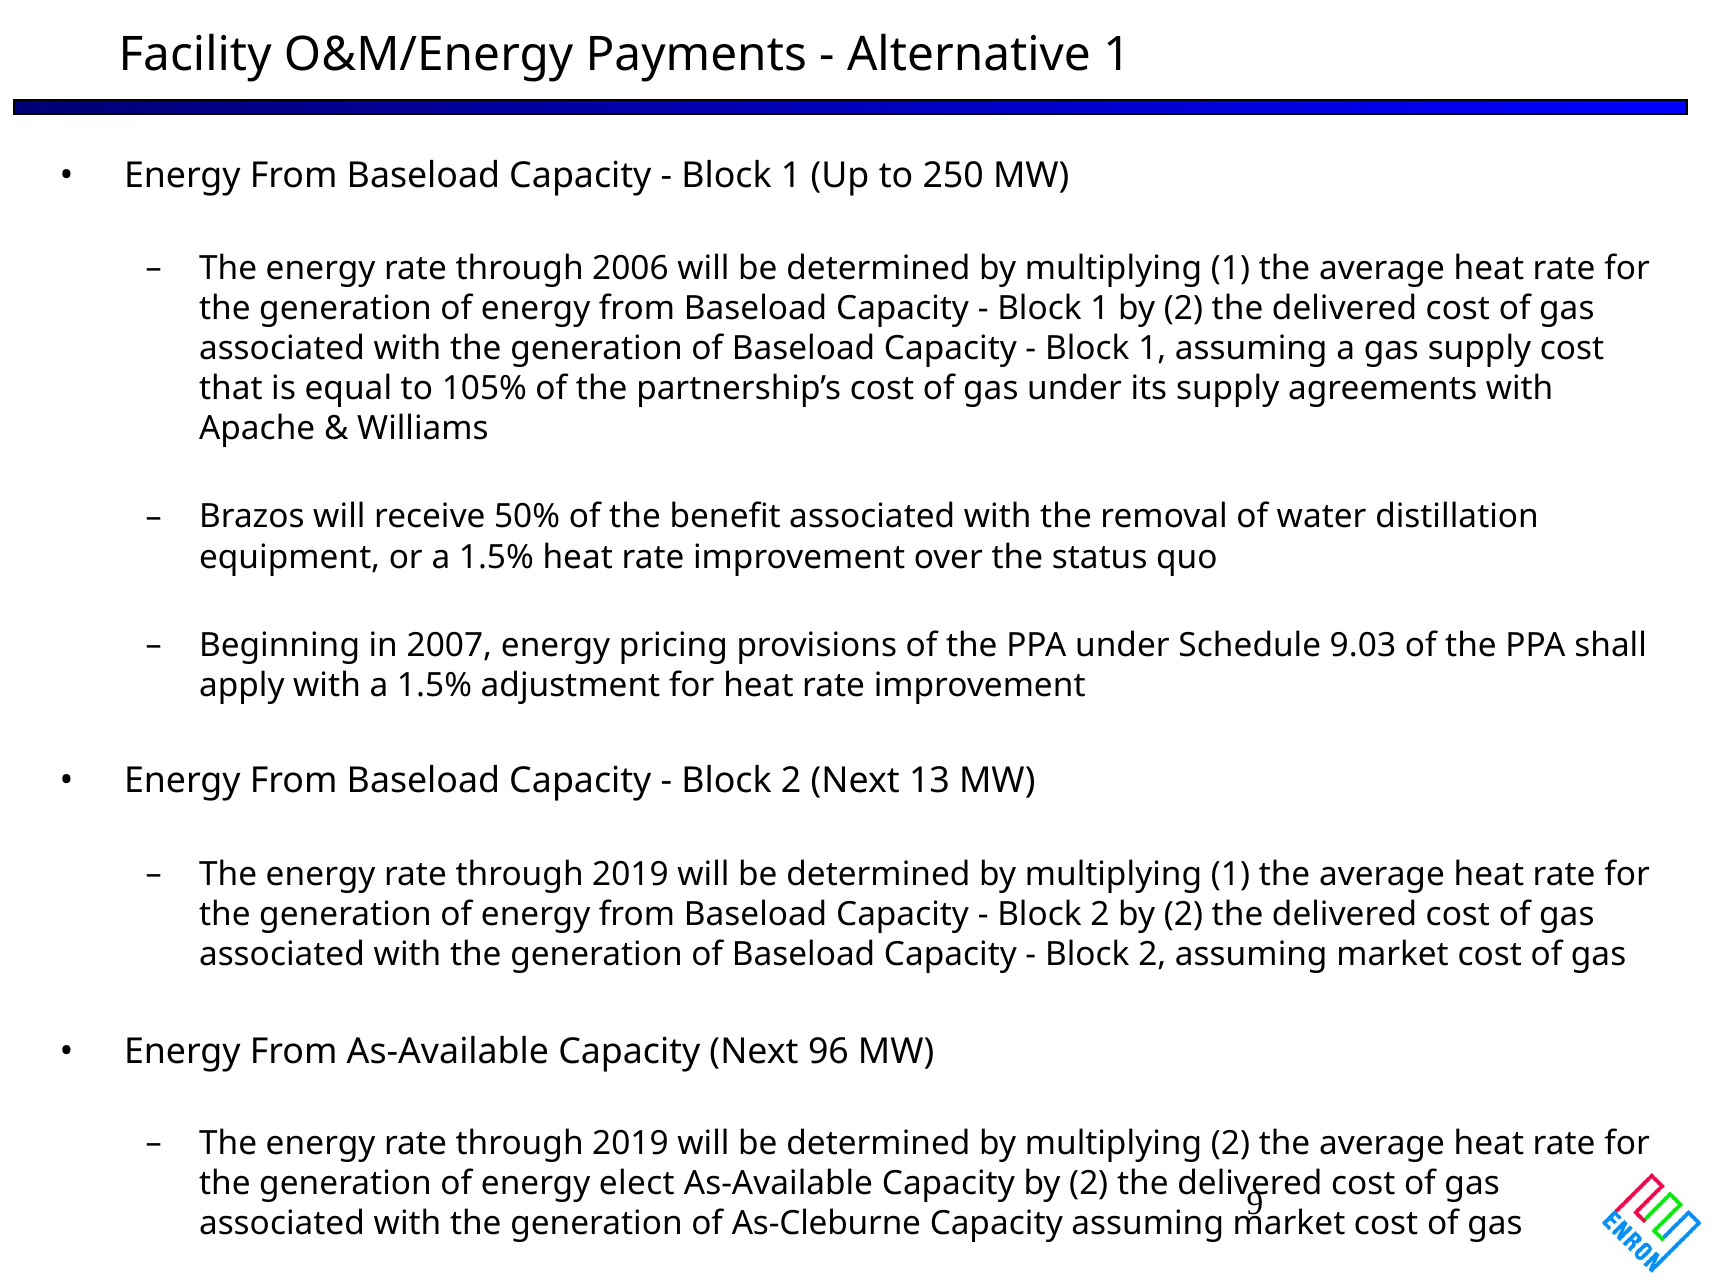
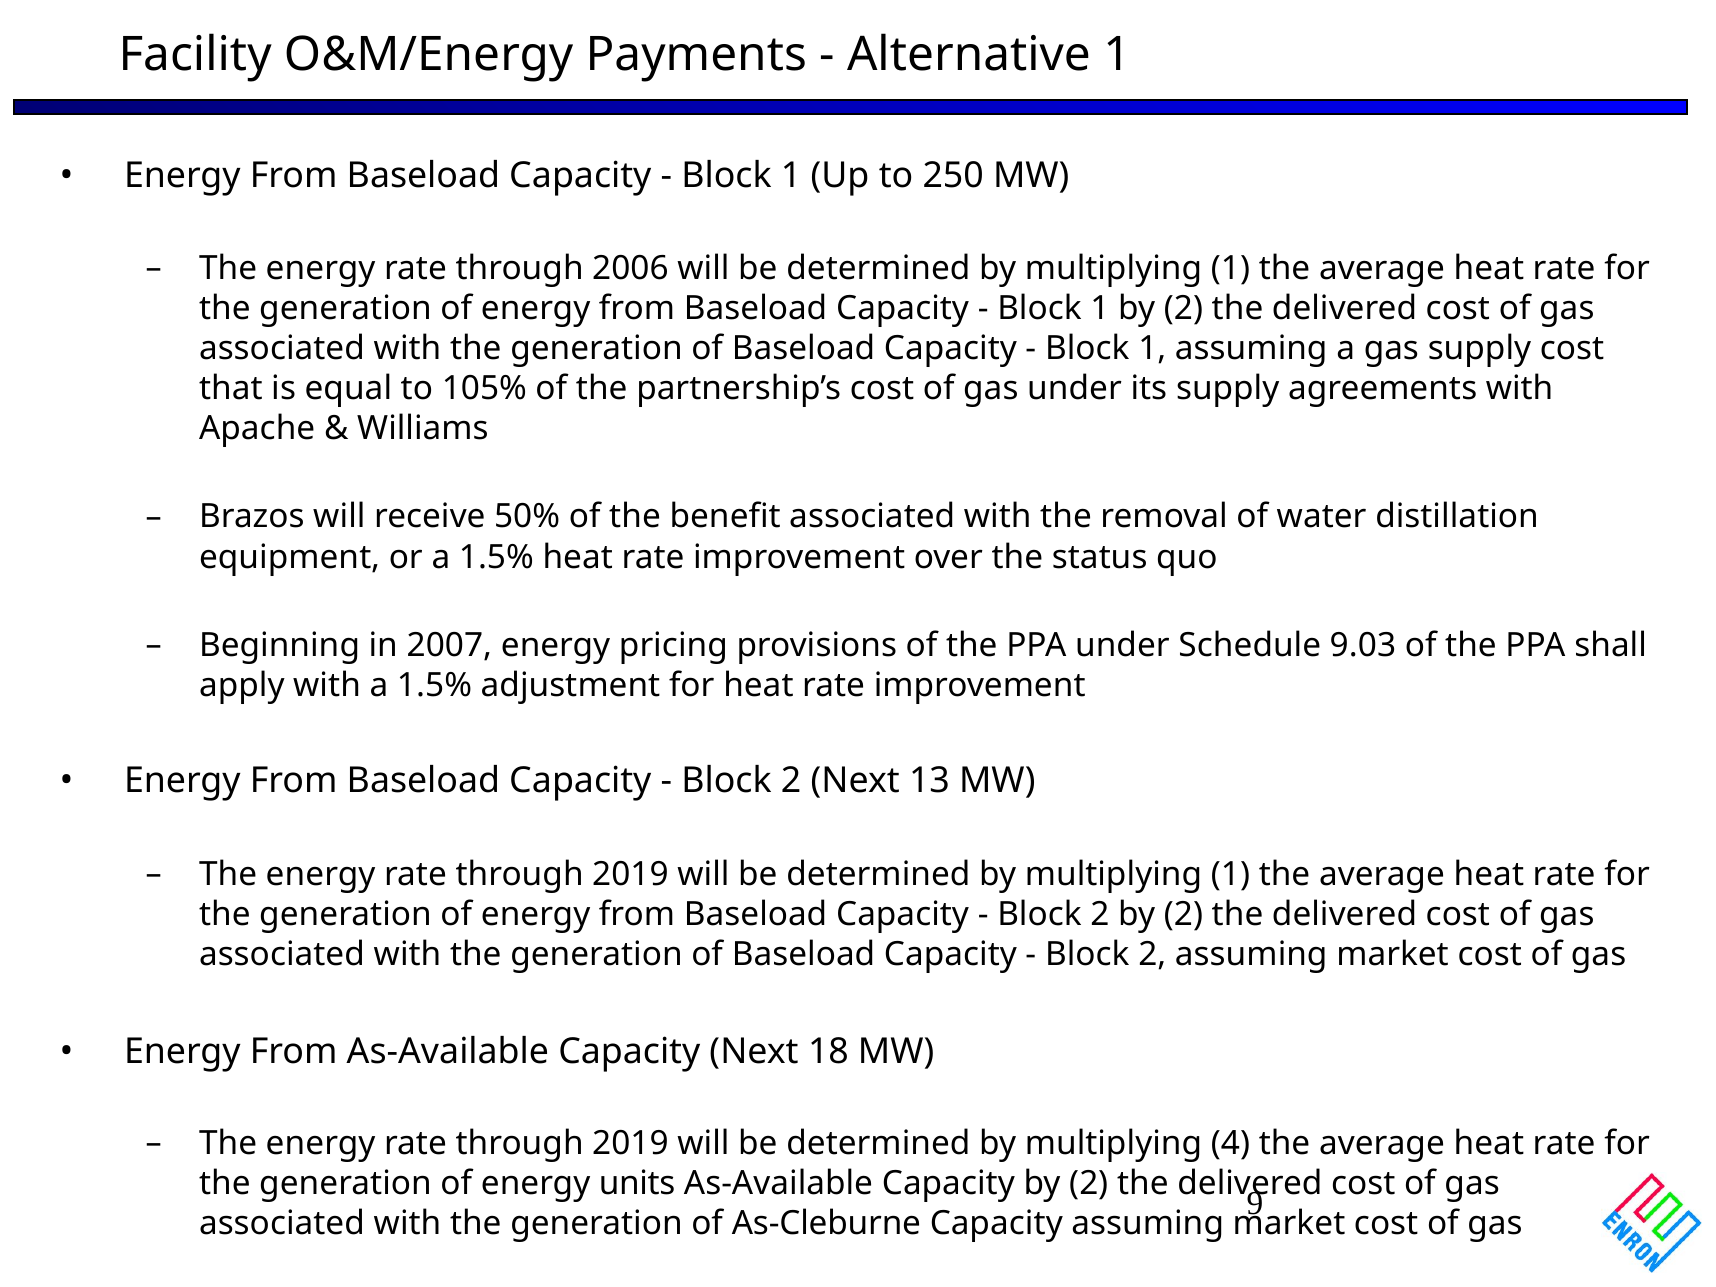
96: 96 -> 18
multiplying 2: 2 -> 4
elect: elect -> units
